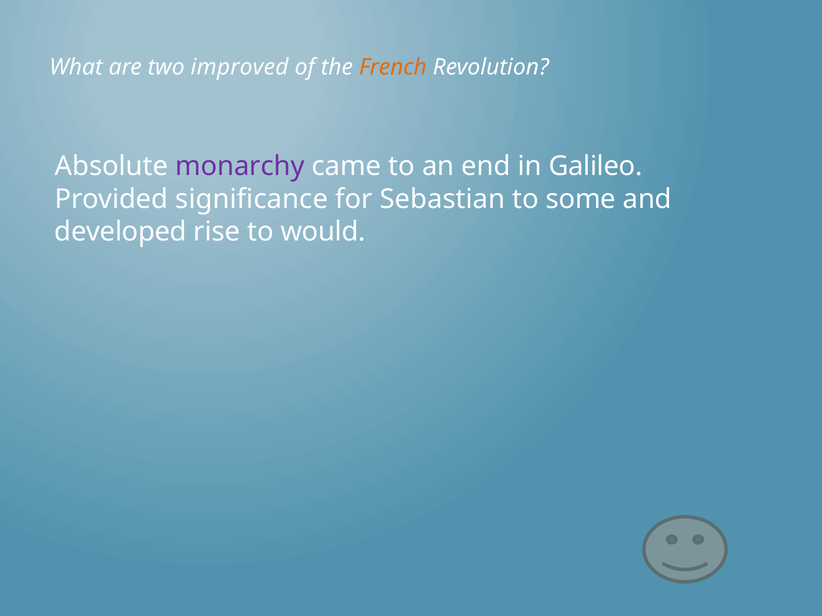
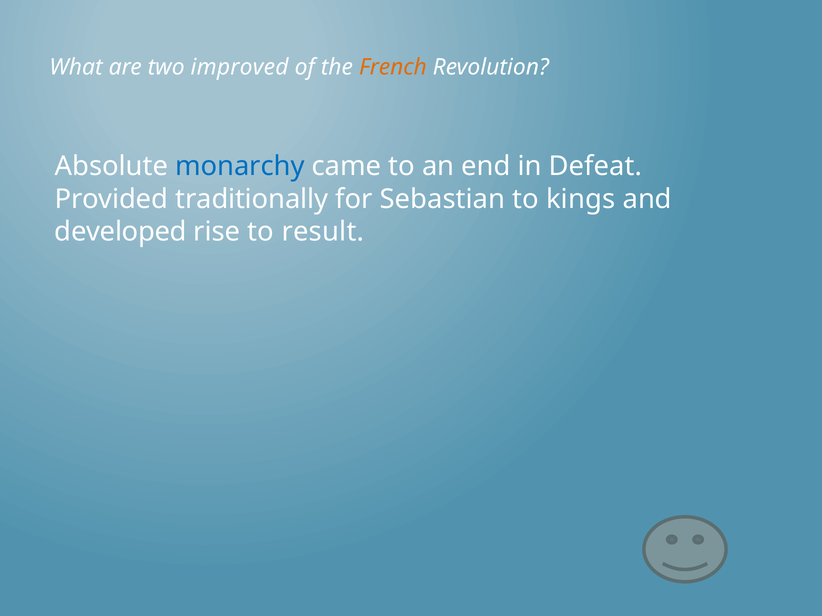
monarchy colour: purple -> blue
Galileo: Galileo -> Defeat
significance: significance -> traditionally
some: some -> kings
would: would -> result
